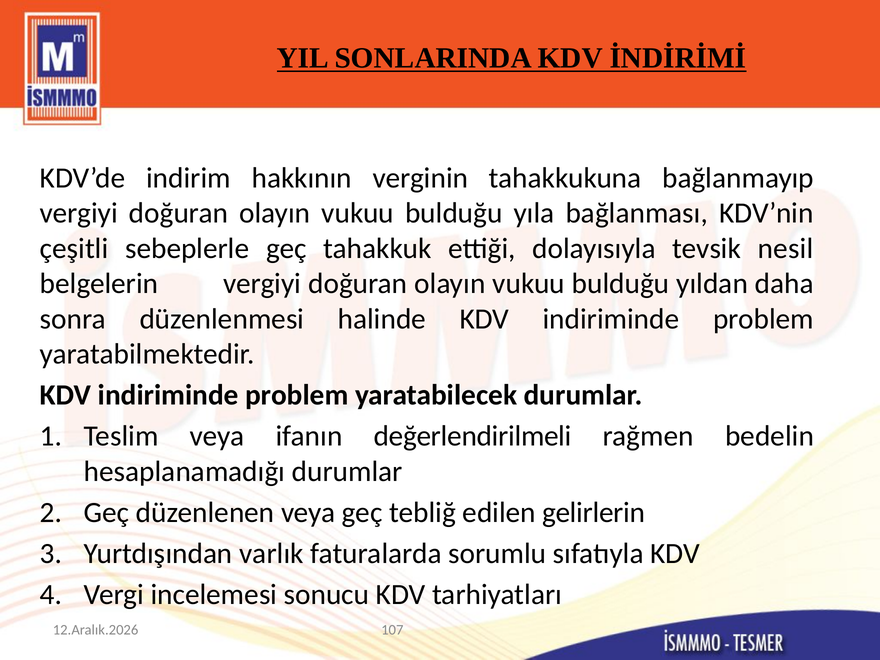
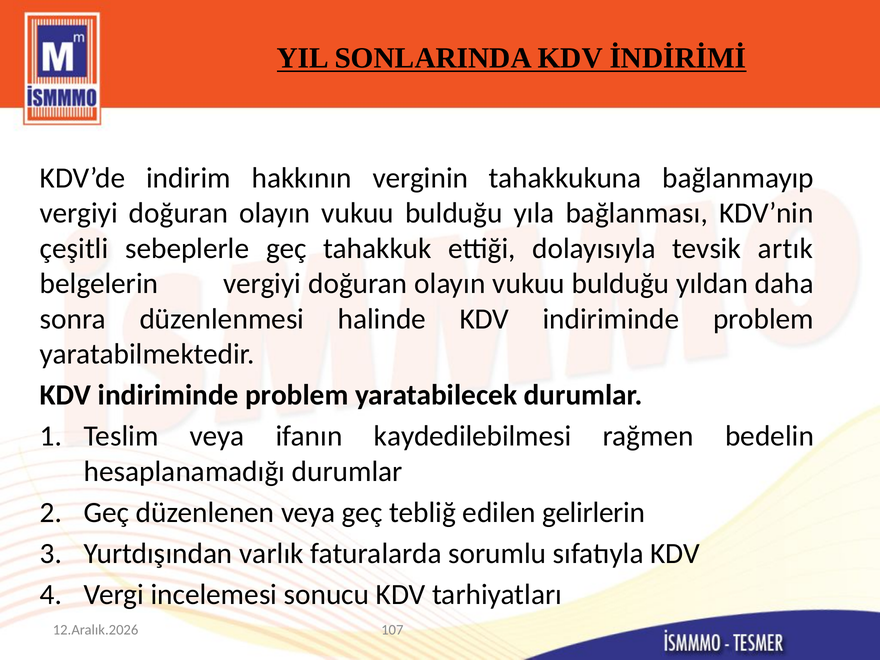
nesil: nesil -> artık
değerlendirilmeli: değerlendirilmeli -> kaydedilebilmesi
